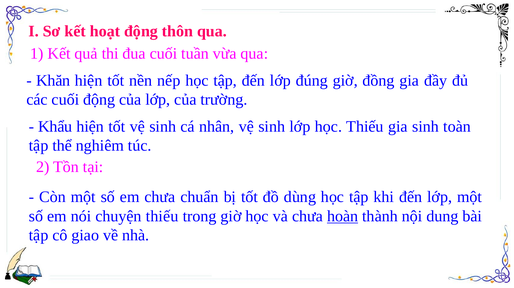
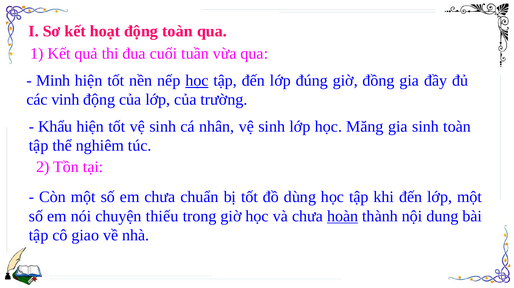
động thôn: thôn -> toàn
Khăn: Khăn -> Minh
học at (197, 81) underline: none -> present
các cuối: cuối -> vinh
học Thiếu: Thiếu -> Măng
